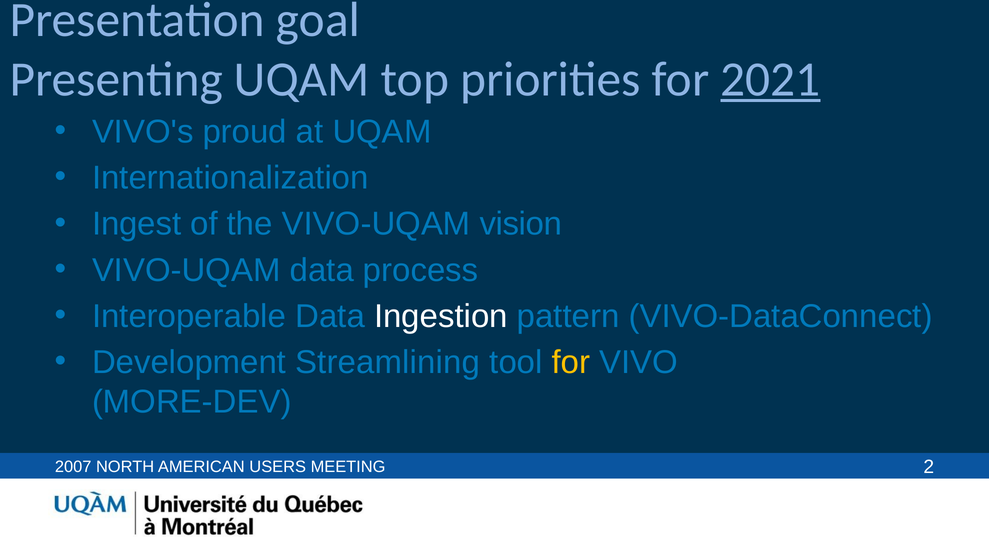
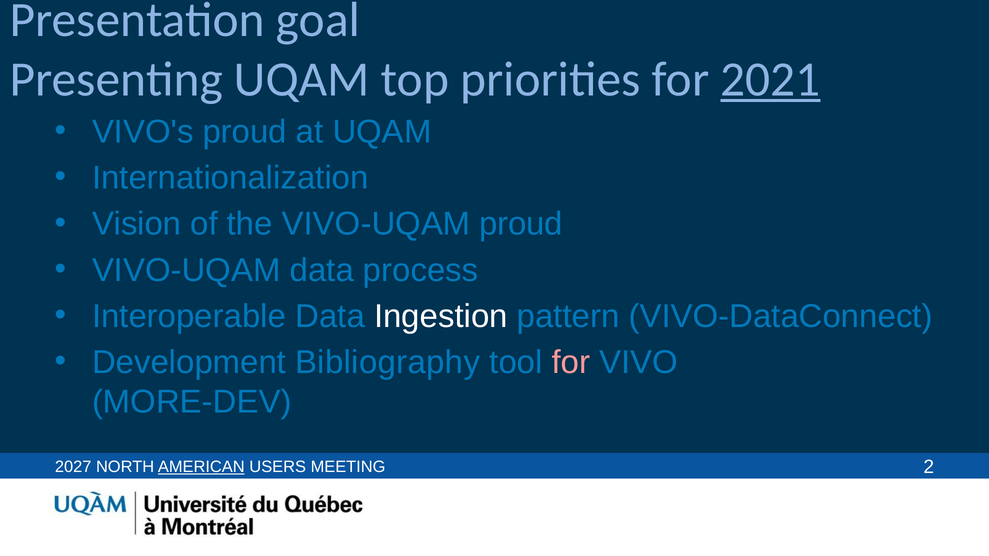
Ingest: Ingest -> Vision
VIVO-UQAM vision: vision -> proud
Streamlining: Streamlining -> Bibliography
for at (571, 363) colour: yellow -> pink
2007: 2007 -> 2027
AMERICAN underline: none -> present
